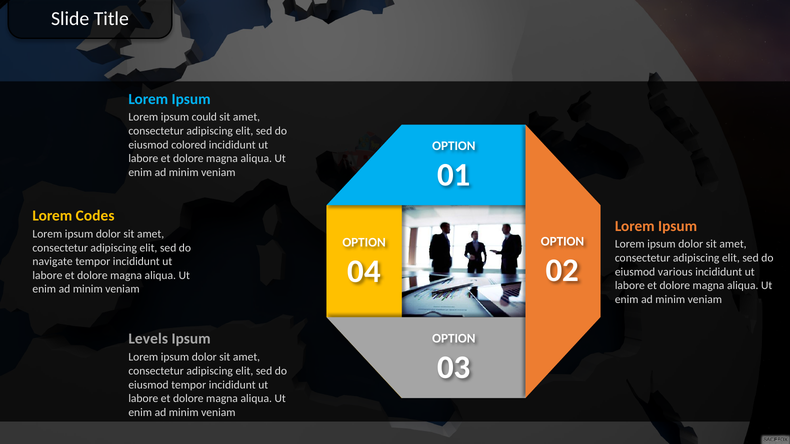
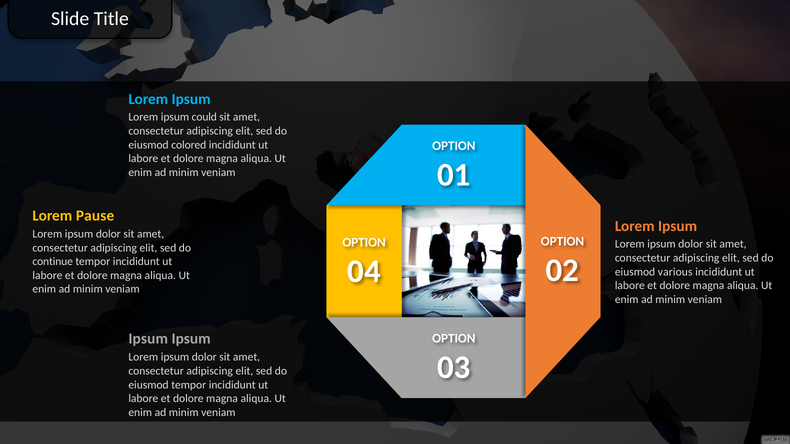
Codes: Codes -> Pause
navigate: navigate -> continue
Levels at (148, 339): Levels -> Ipsum
